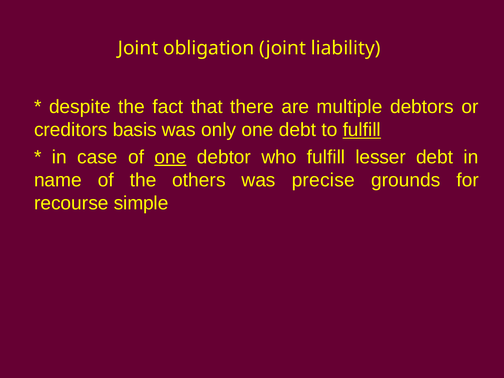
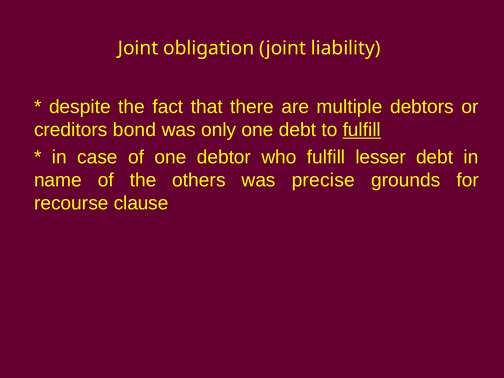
basis: basis -> bond
one at (170, 157) underline: present -> none
simple: simple -> clause
